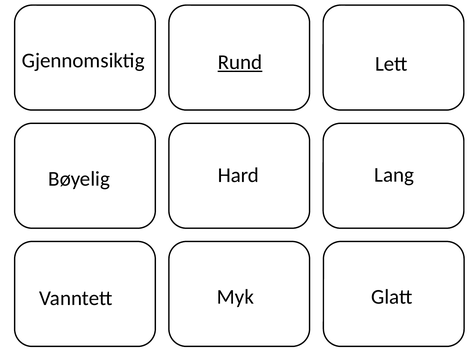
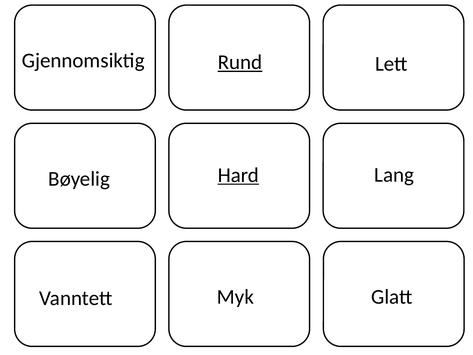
Hard underline: none -> present
